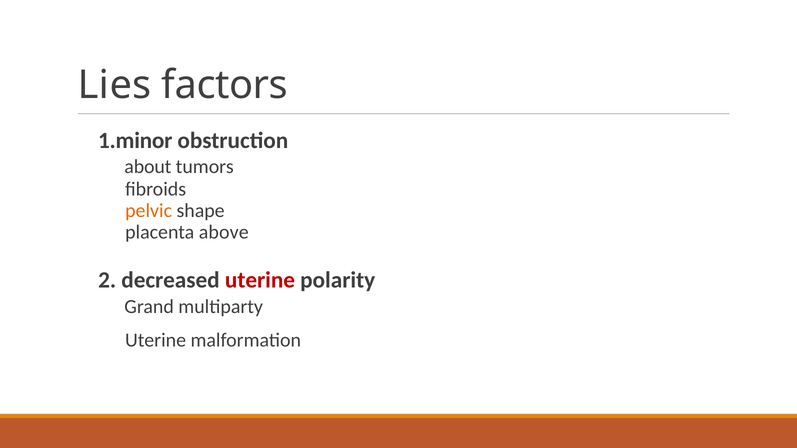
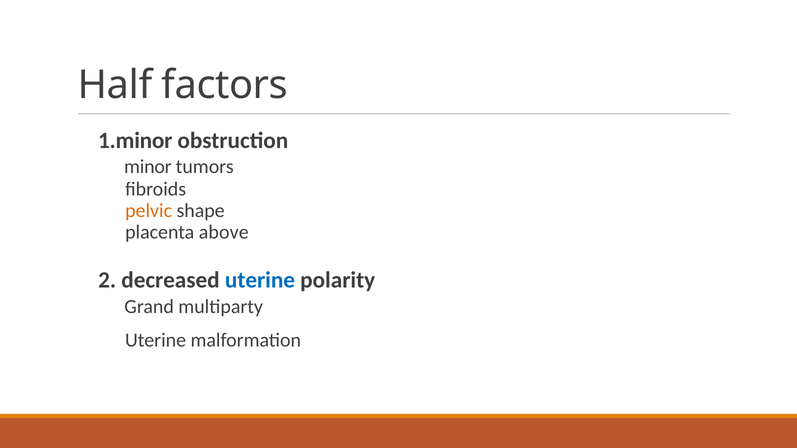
Lies: Lies -> Half
about: about -> minor
uterine at (260, 281) colour: red -> blue
